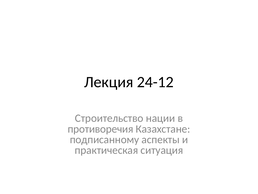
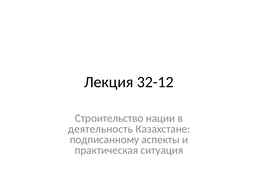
24-12: 24-12 -> 32-12
противоречия: противоречия -> деятельность
